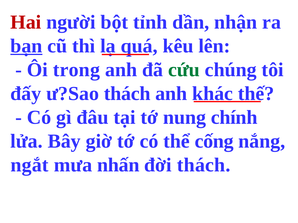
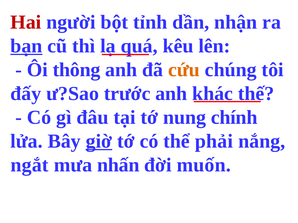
trong: trong -> thông
cứu colour: green -> orange
ư?Sao thách: thách -> trước
giờ underline: none -> present
cống: cống -> phải
đời thách: thách -> muốn
